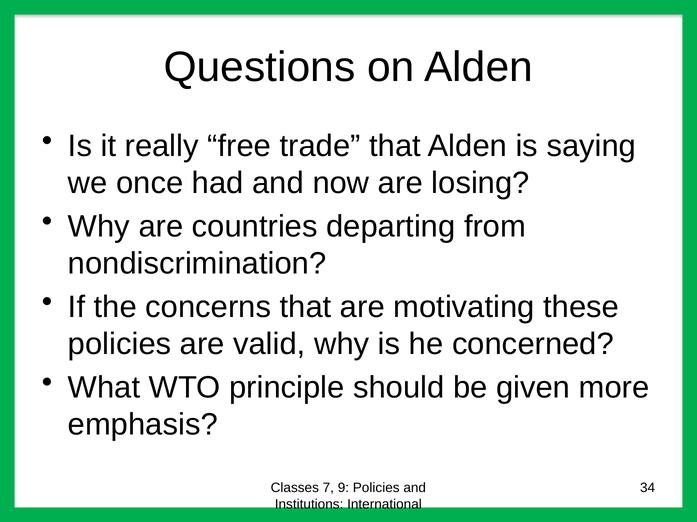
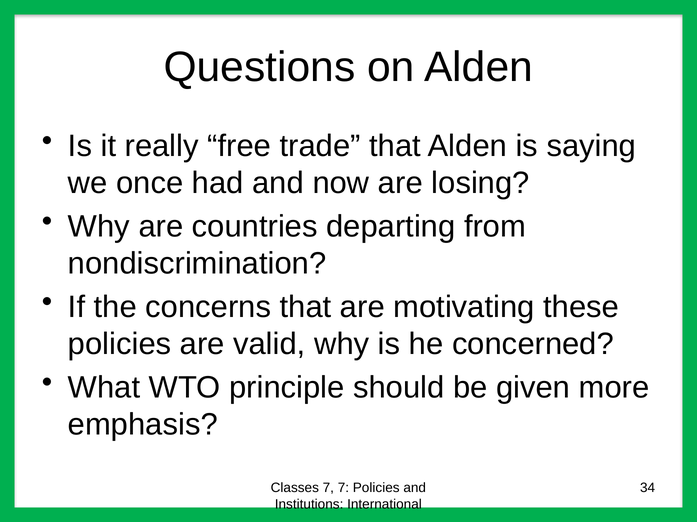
7 9: 9 -> 7
